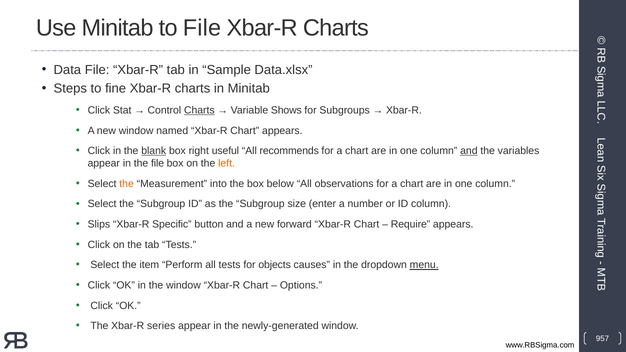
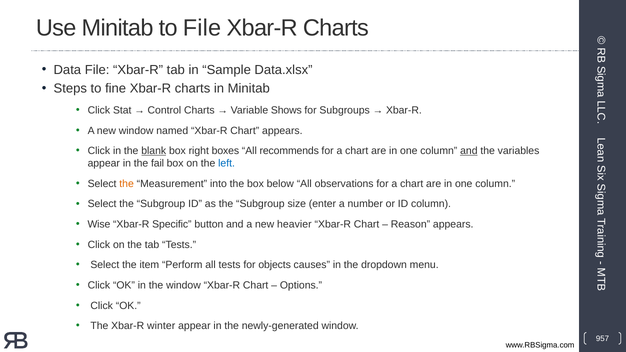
Charts at (199, 110) underline: present -> none
useful: useful -> boxes
the file: file -> fail
left colour: orange -> blue
Slips: Slips -> Wise
forward: forward -> heavier
Require: Require -> Reason
menu underline: present -> none
series: series -> winter
